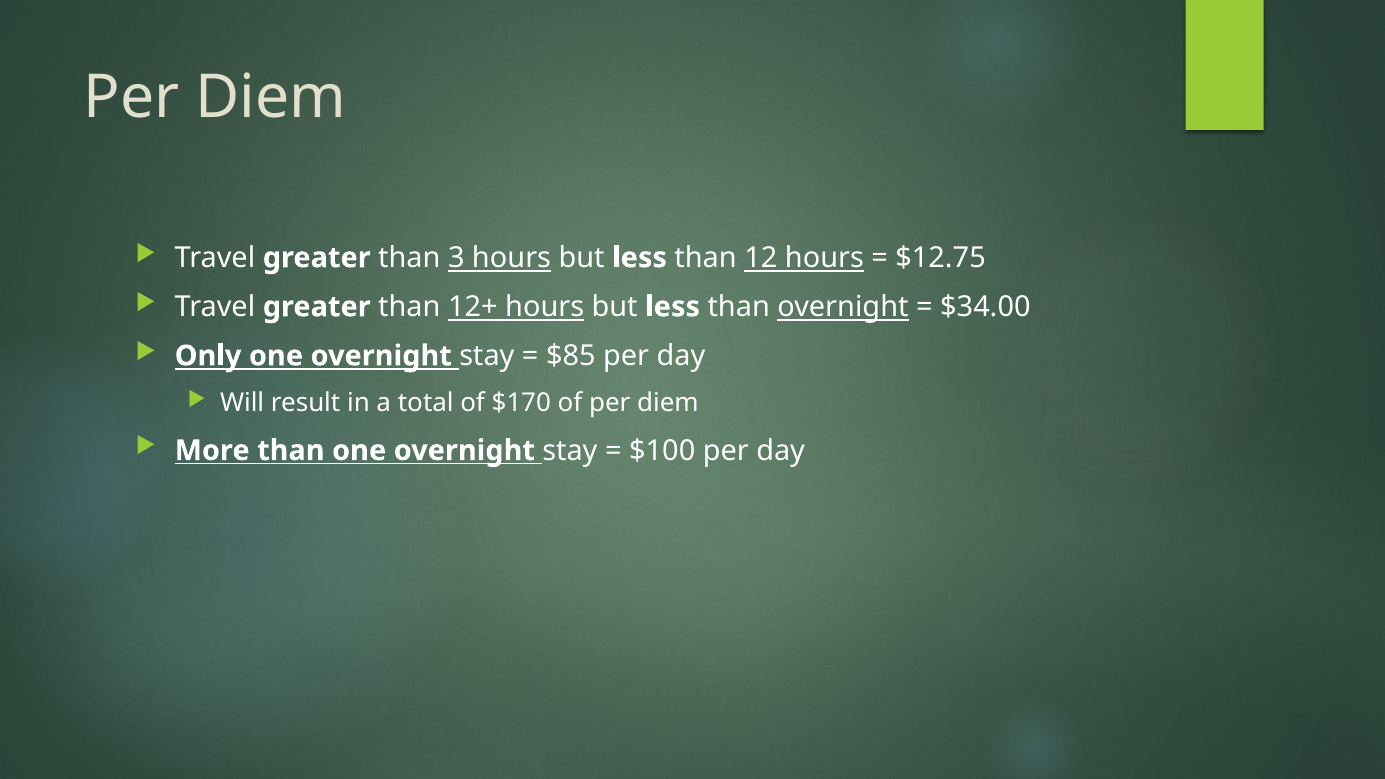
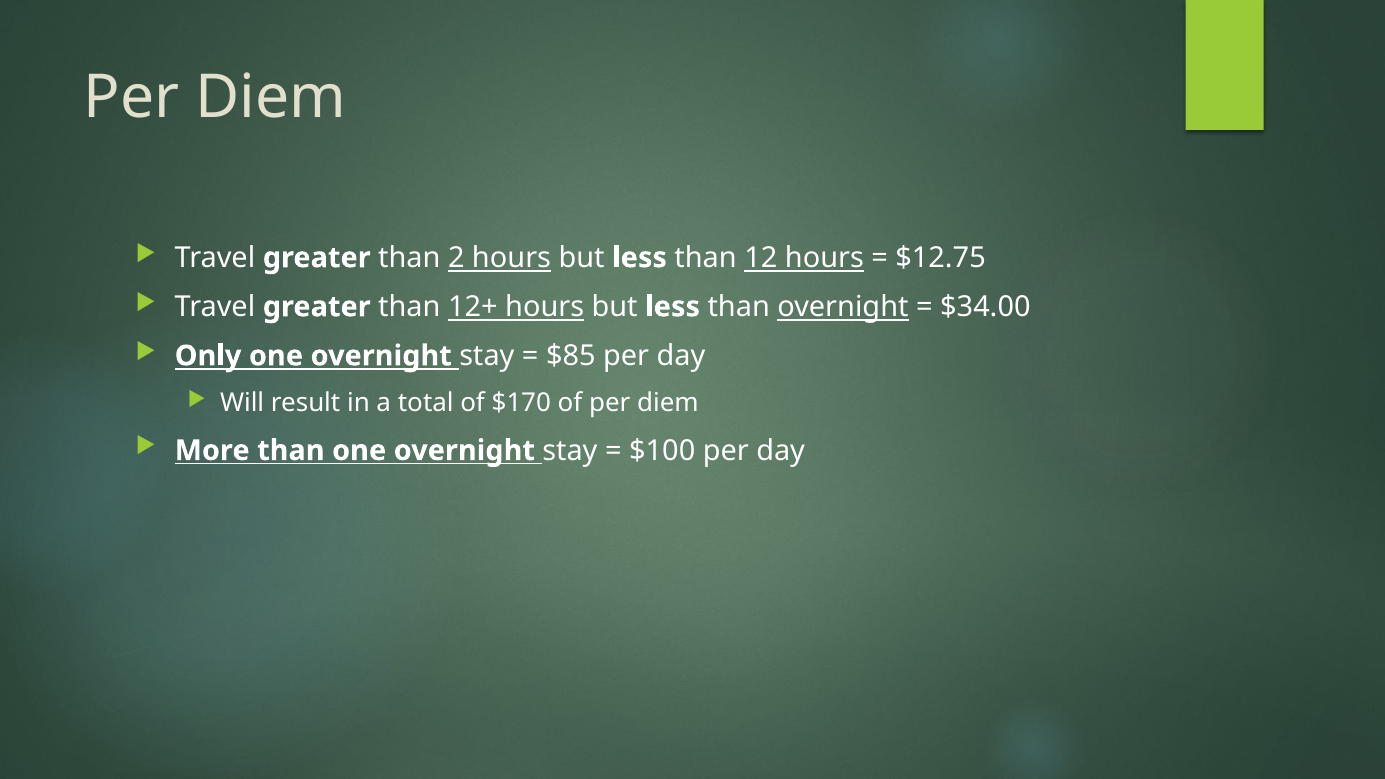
3: 3 -> 2
